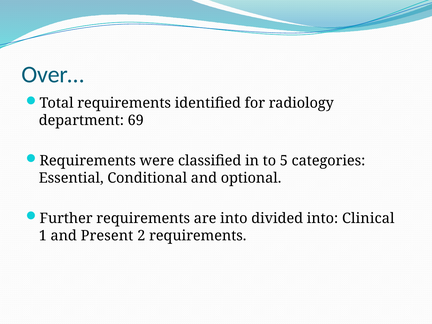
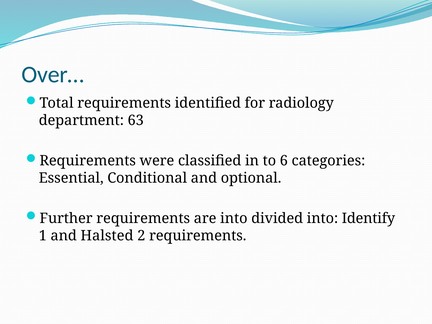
69: 69 -> 63
5: 5 -> 6
Clinical: Clinical -> Identify
Present: Present -> Halsted
